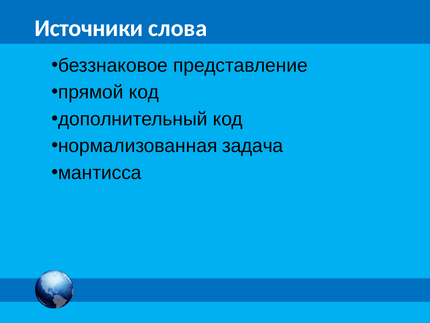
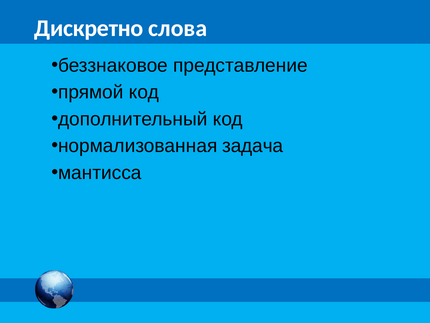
Источники: Источники -> Дискретно
